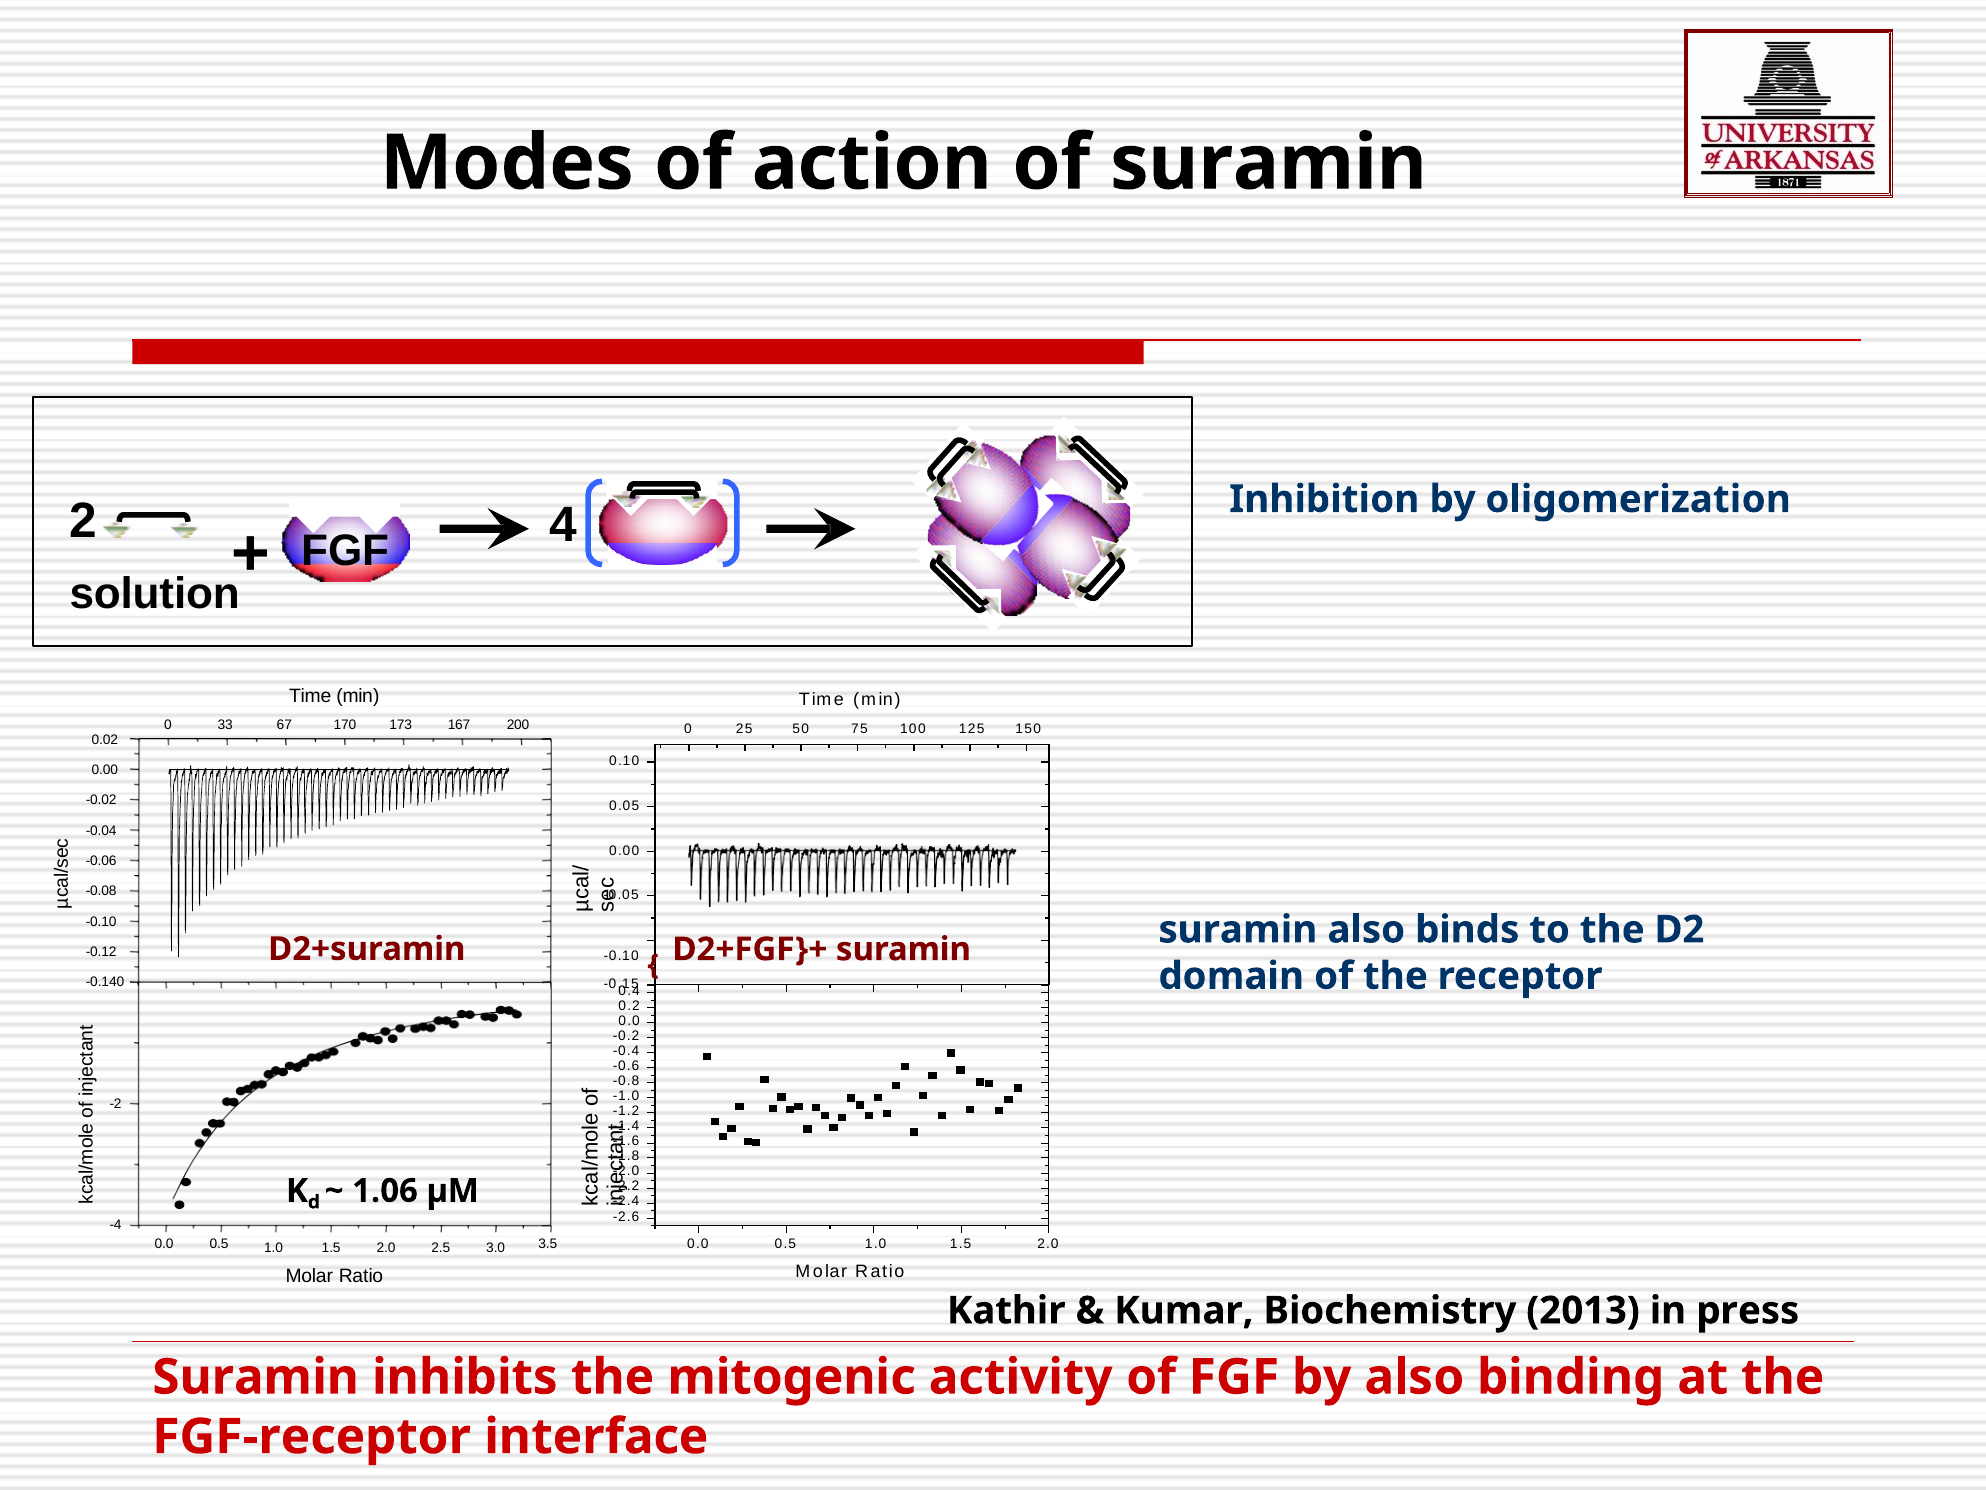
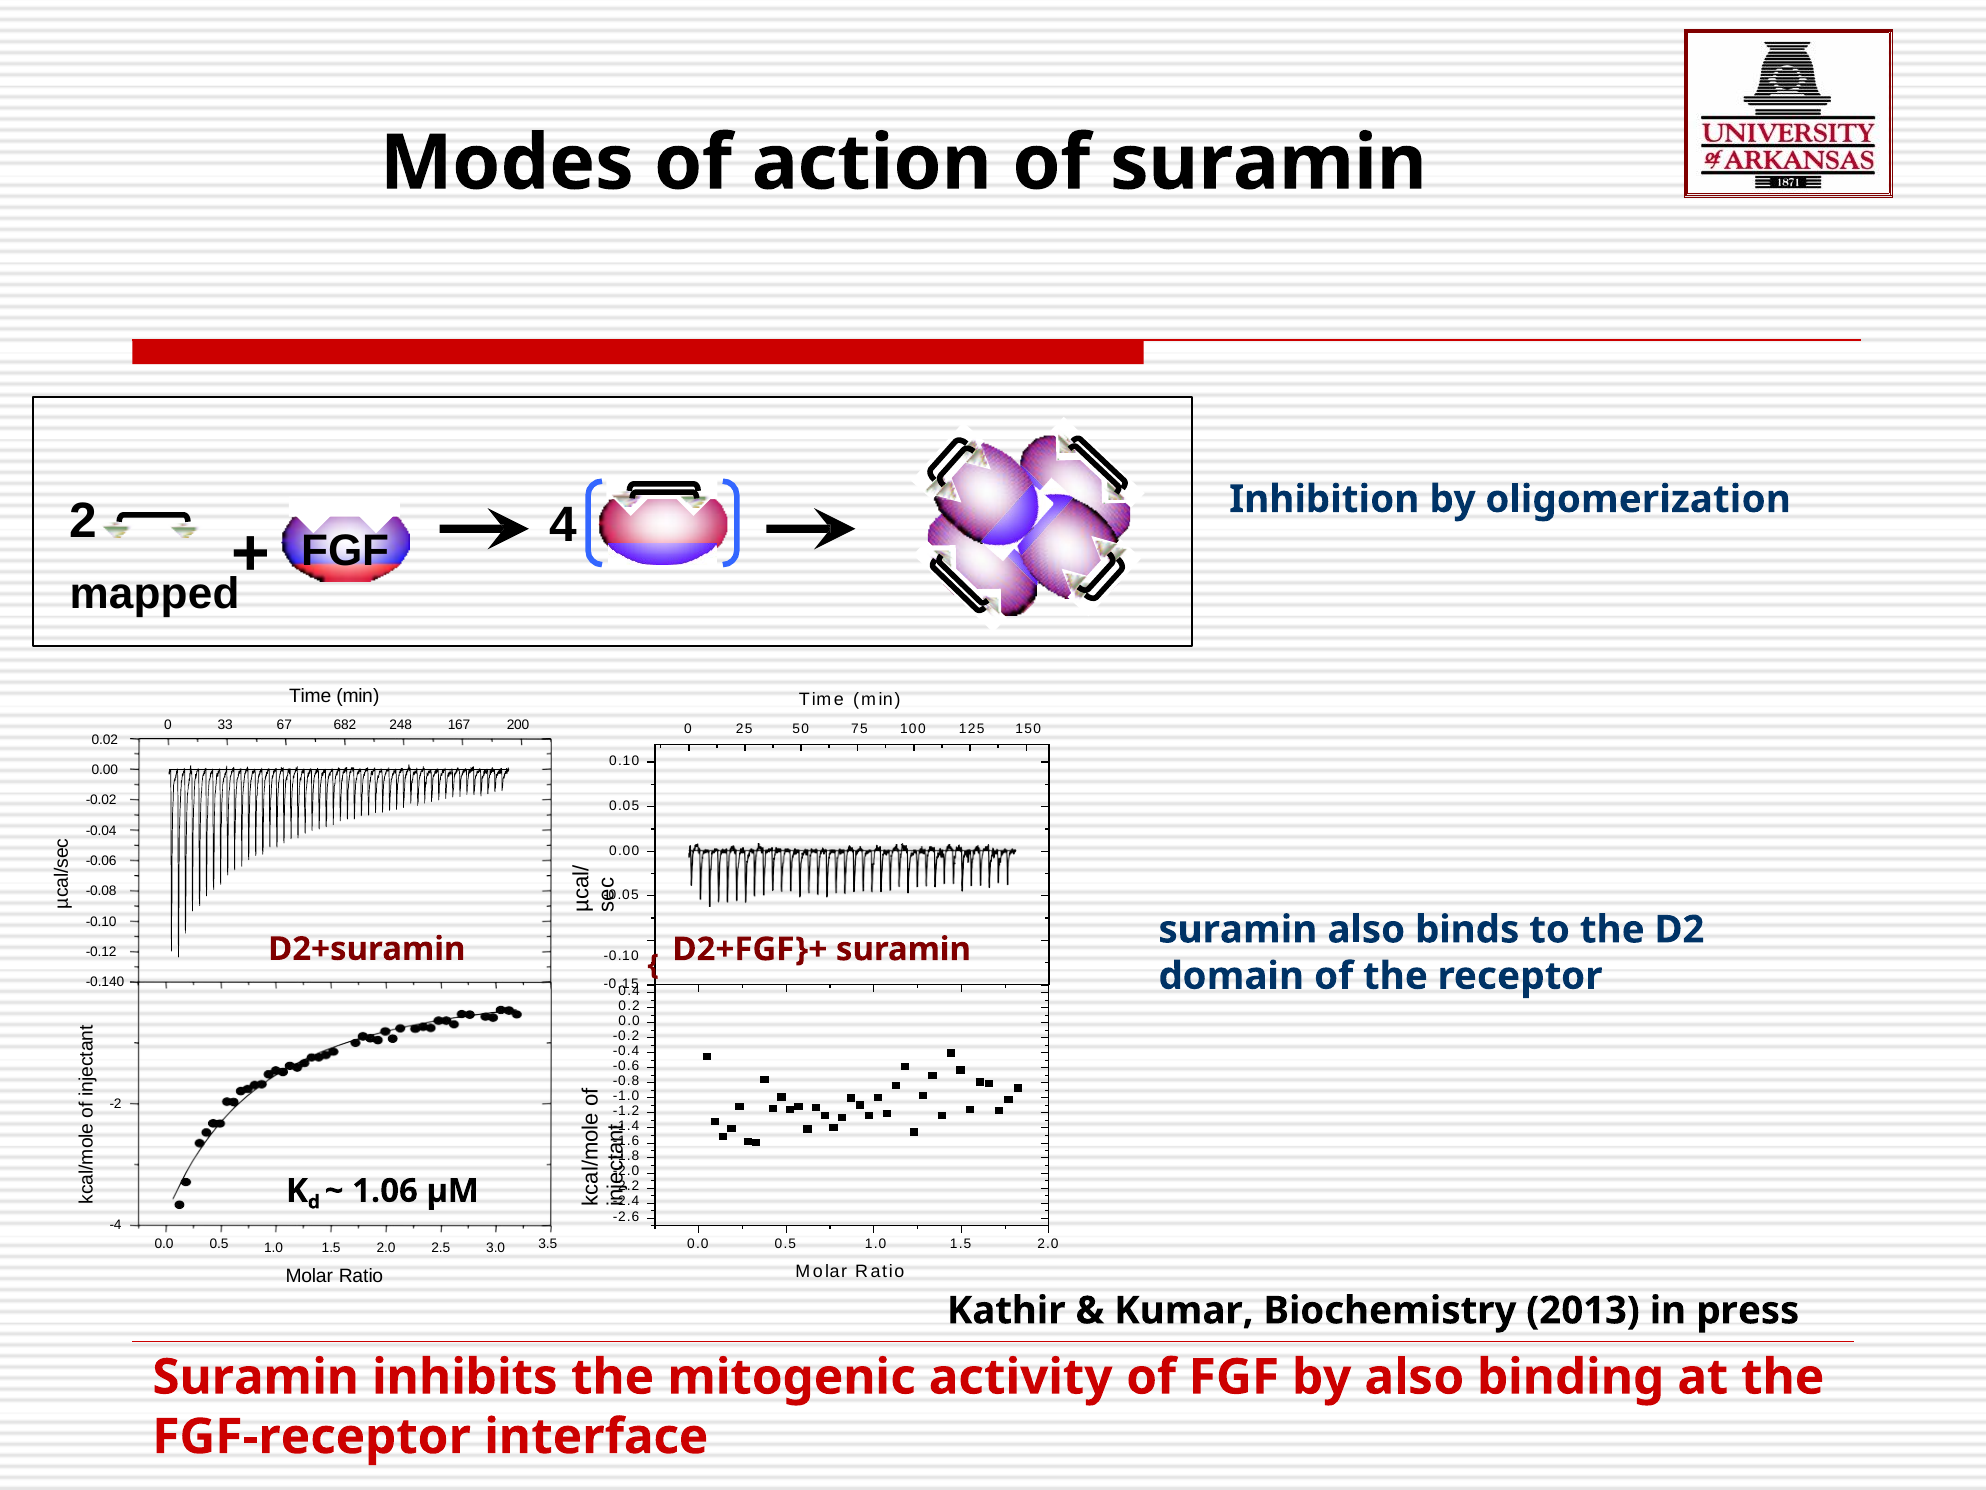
solution: solution -> mapped
170: 170 -> 682
173: 173 -> 248
